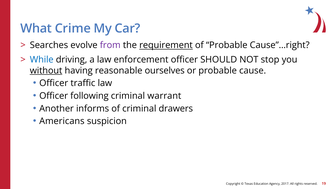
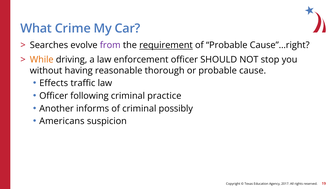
While colour: blue -> orange
without underline: present -> none
ourselves: ourselves -> thorough
Officer at (54, 83): Officer -> Effects
warrant: warrant -> practice
drawers: drawers -> possibly
